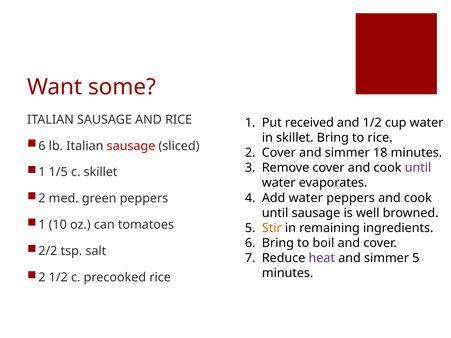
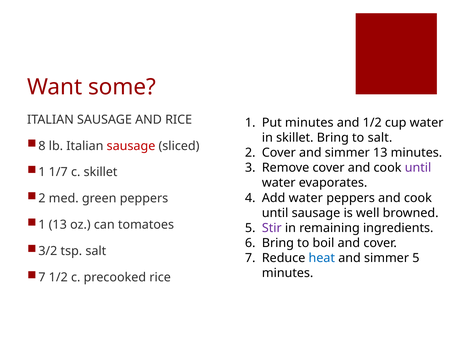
Put received: received -> minutes
to rice: rice -> salt
6 at (42, 146): 6 -> 8
simmer 18: 18 -> 13
1/5: 1/5 -> 1/7
1 10: 10 -> 13
Stir colour: orange -> purple
2/2: 2/2 -> 3/2
heat colour: purple -> blue
2 at (42, 278): 2 -> 7
